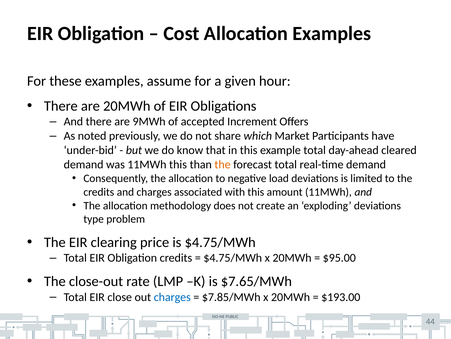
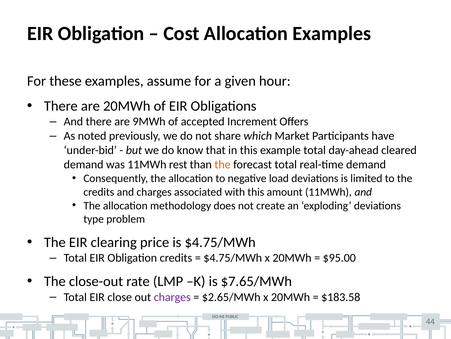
11MWh this: this -> rest
charges at (172, 297) colour: blue -> purple
$7.85/MWh: $7.85/MWh -> $2.65/MWh
$193.00: $193.00 -> $183.58
